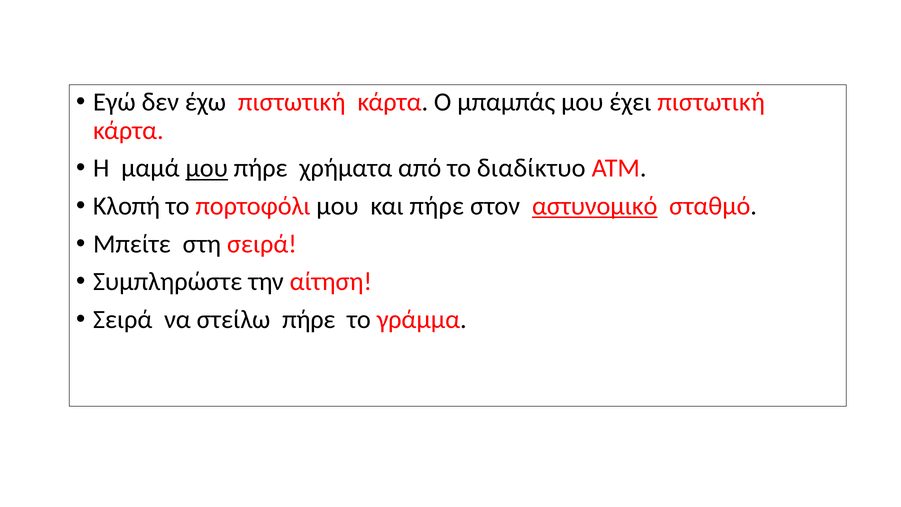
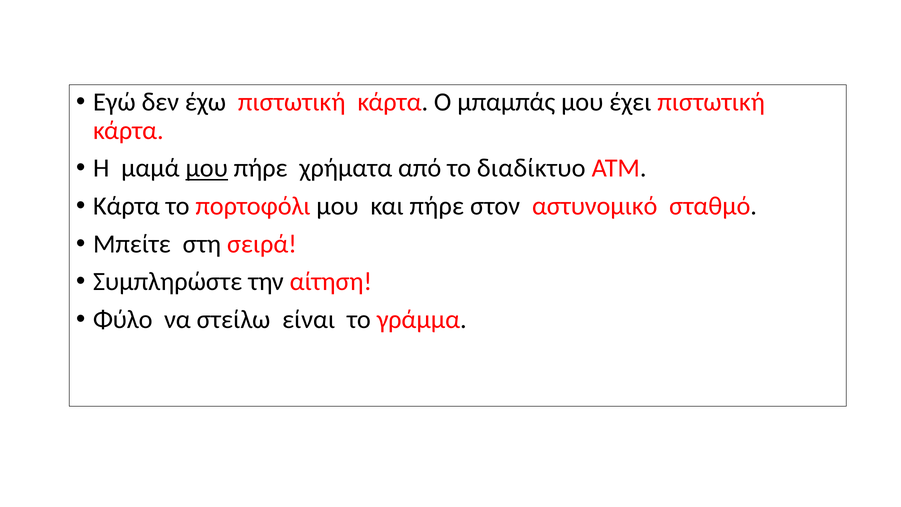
Κλοπή at (126, 206): Κλοπή -> Κάρτα
αστυνομικό underline: present -> none
Σειρά at (123, 319): Σειρά -> Φύλο
στείλω πήρε: πήρε -> είναι
